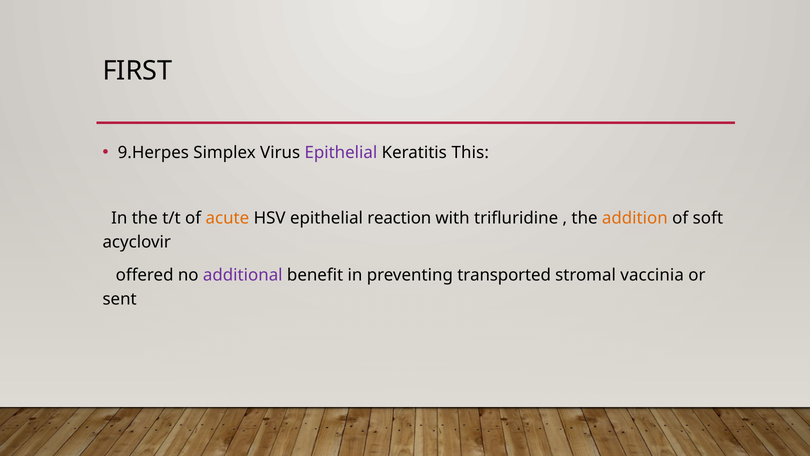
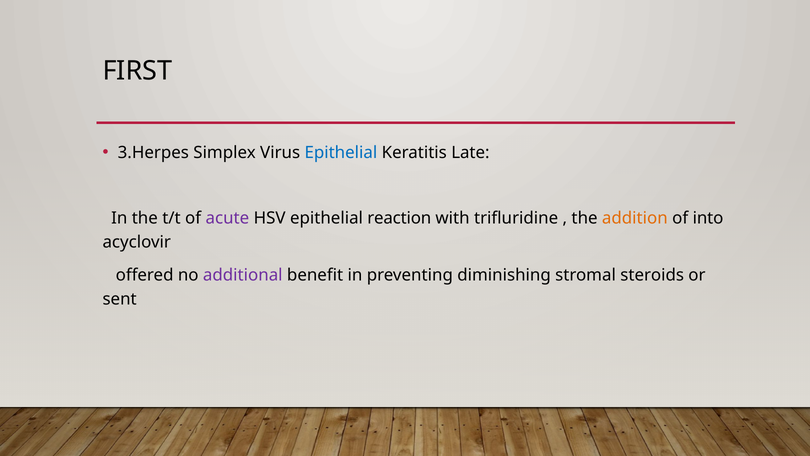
9.Herpes: 9.Herpes -> 3.Herpes
Epithelial at (341, 152) colour: purple -> blue
This: This -> Late
acute colour: orange -> purple
soft: soft -> into
transported: transported -> diminishing
vaccinia: vaccinia -> steroids
